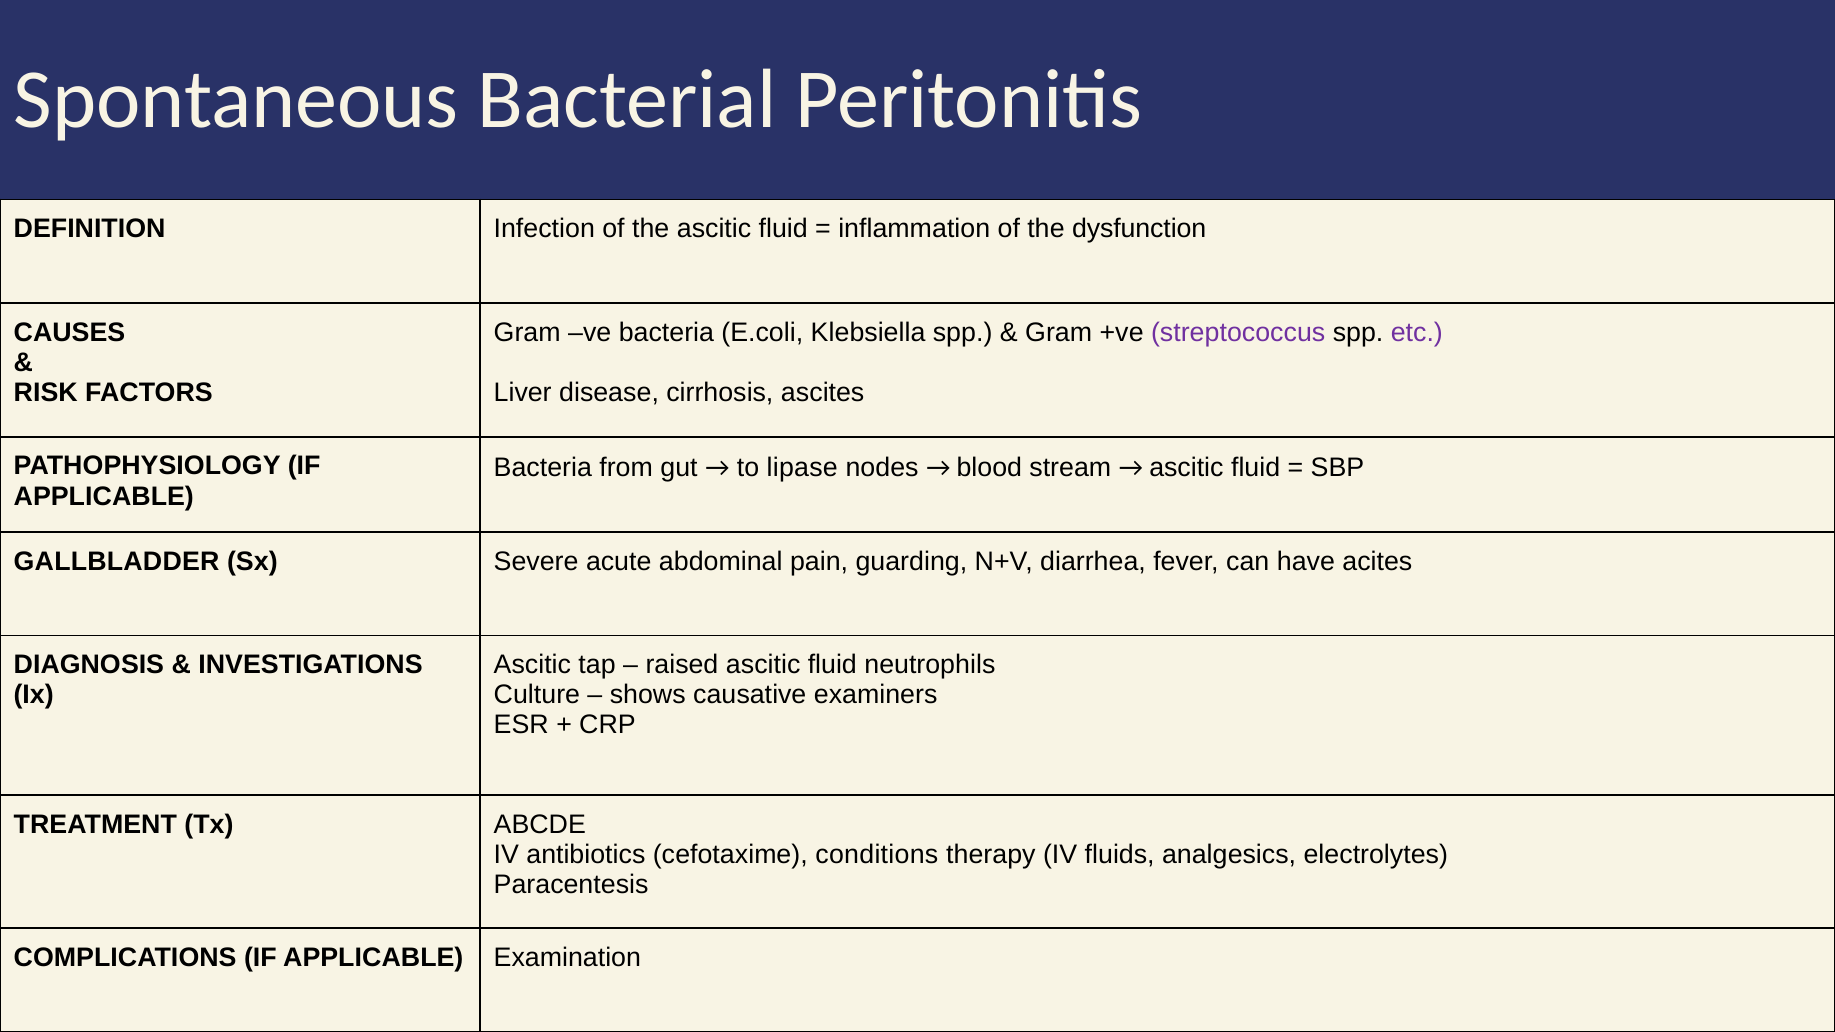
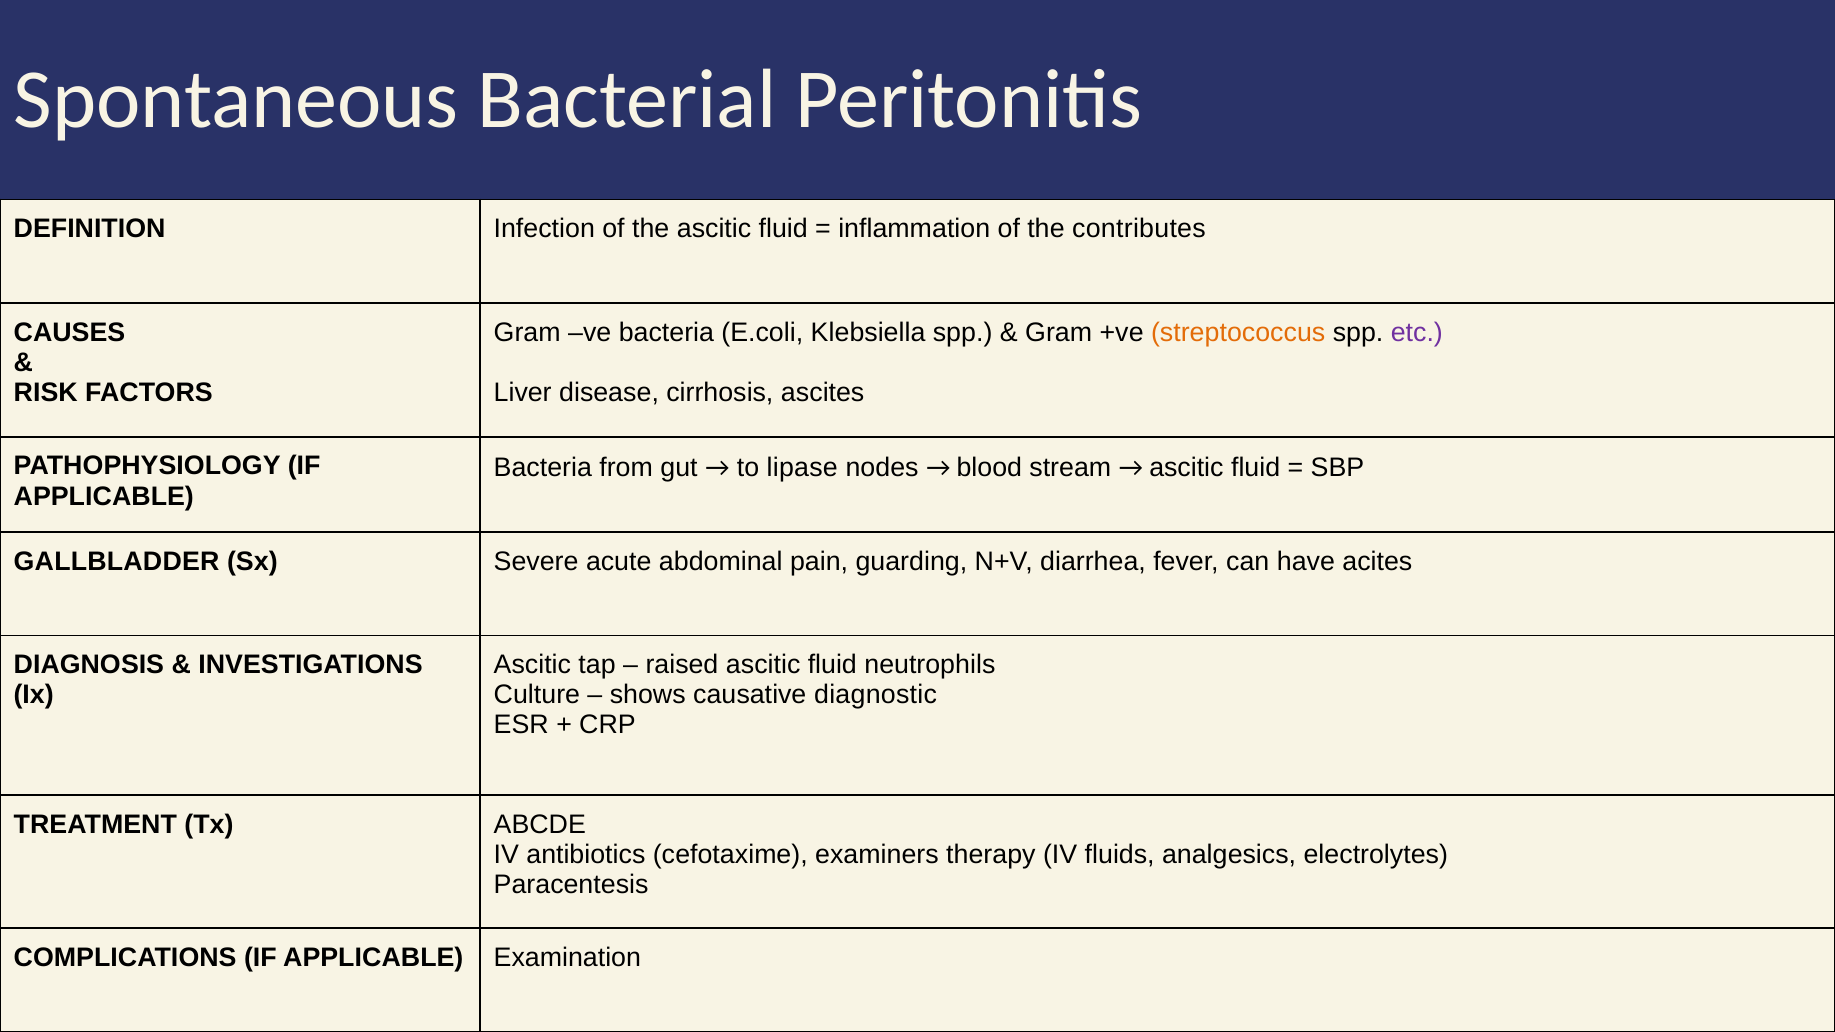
dysfunction: dysfunction -> contributes
streptococcus colour: purple -> orange
examiners: examiners -> diagnostic
conditions: conditions -> examiners
